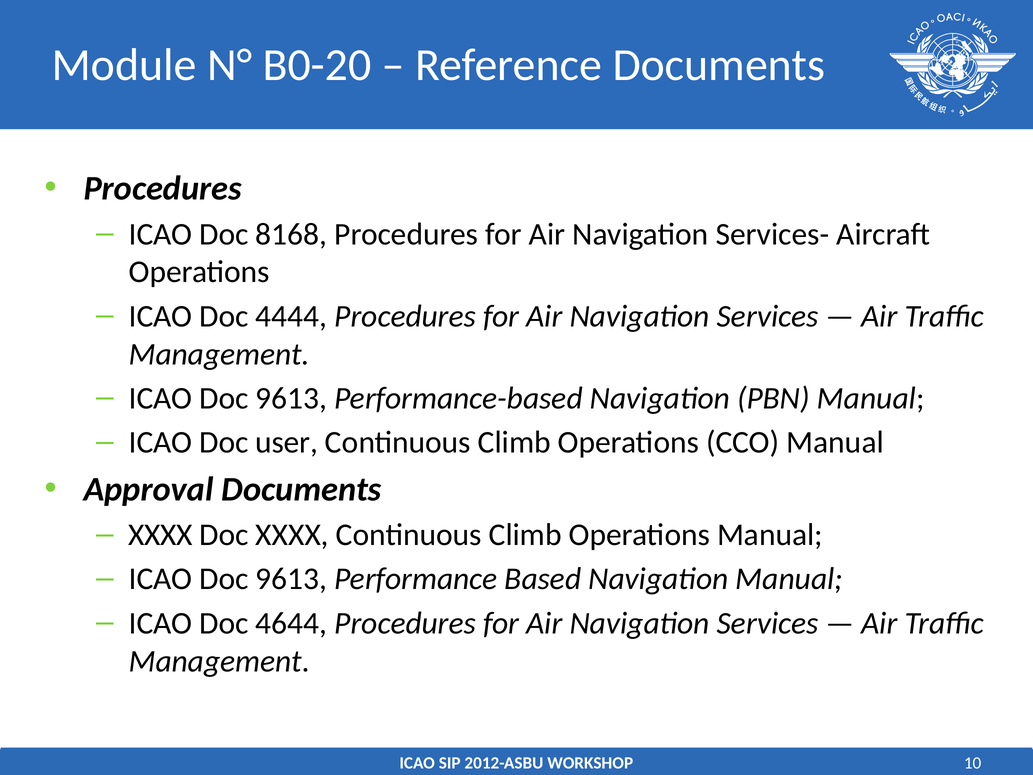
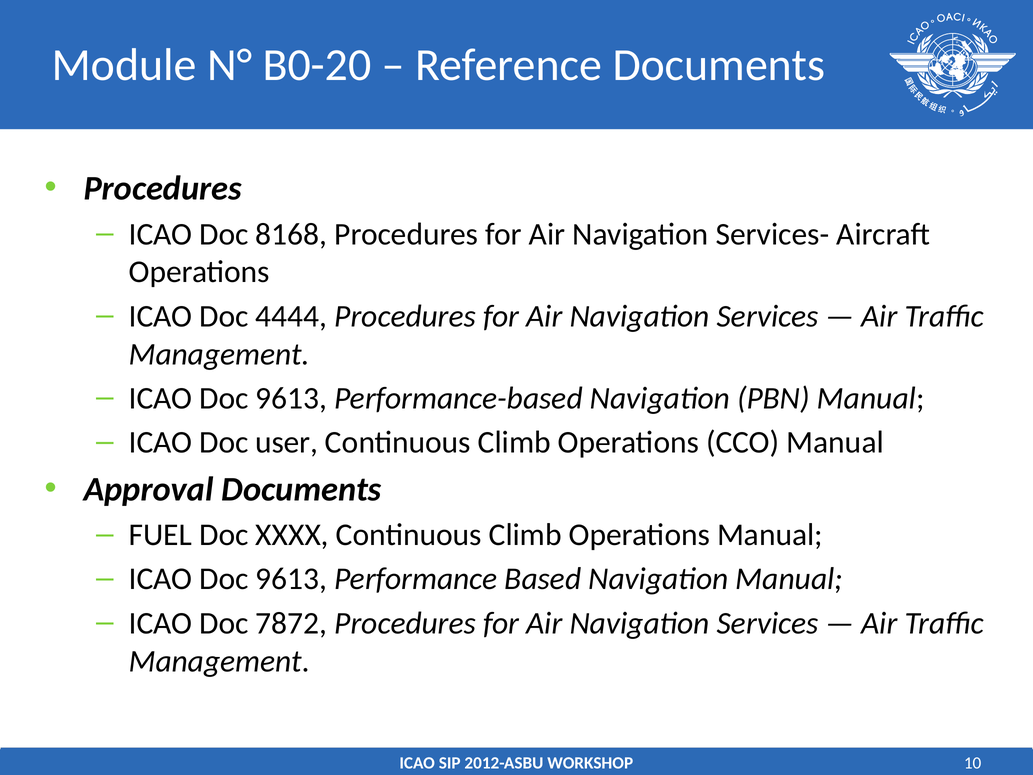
XXXX at (161, 535): XXXX -> FUEL
4644: 4644 -> 7872
